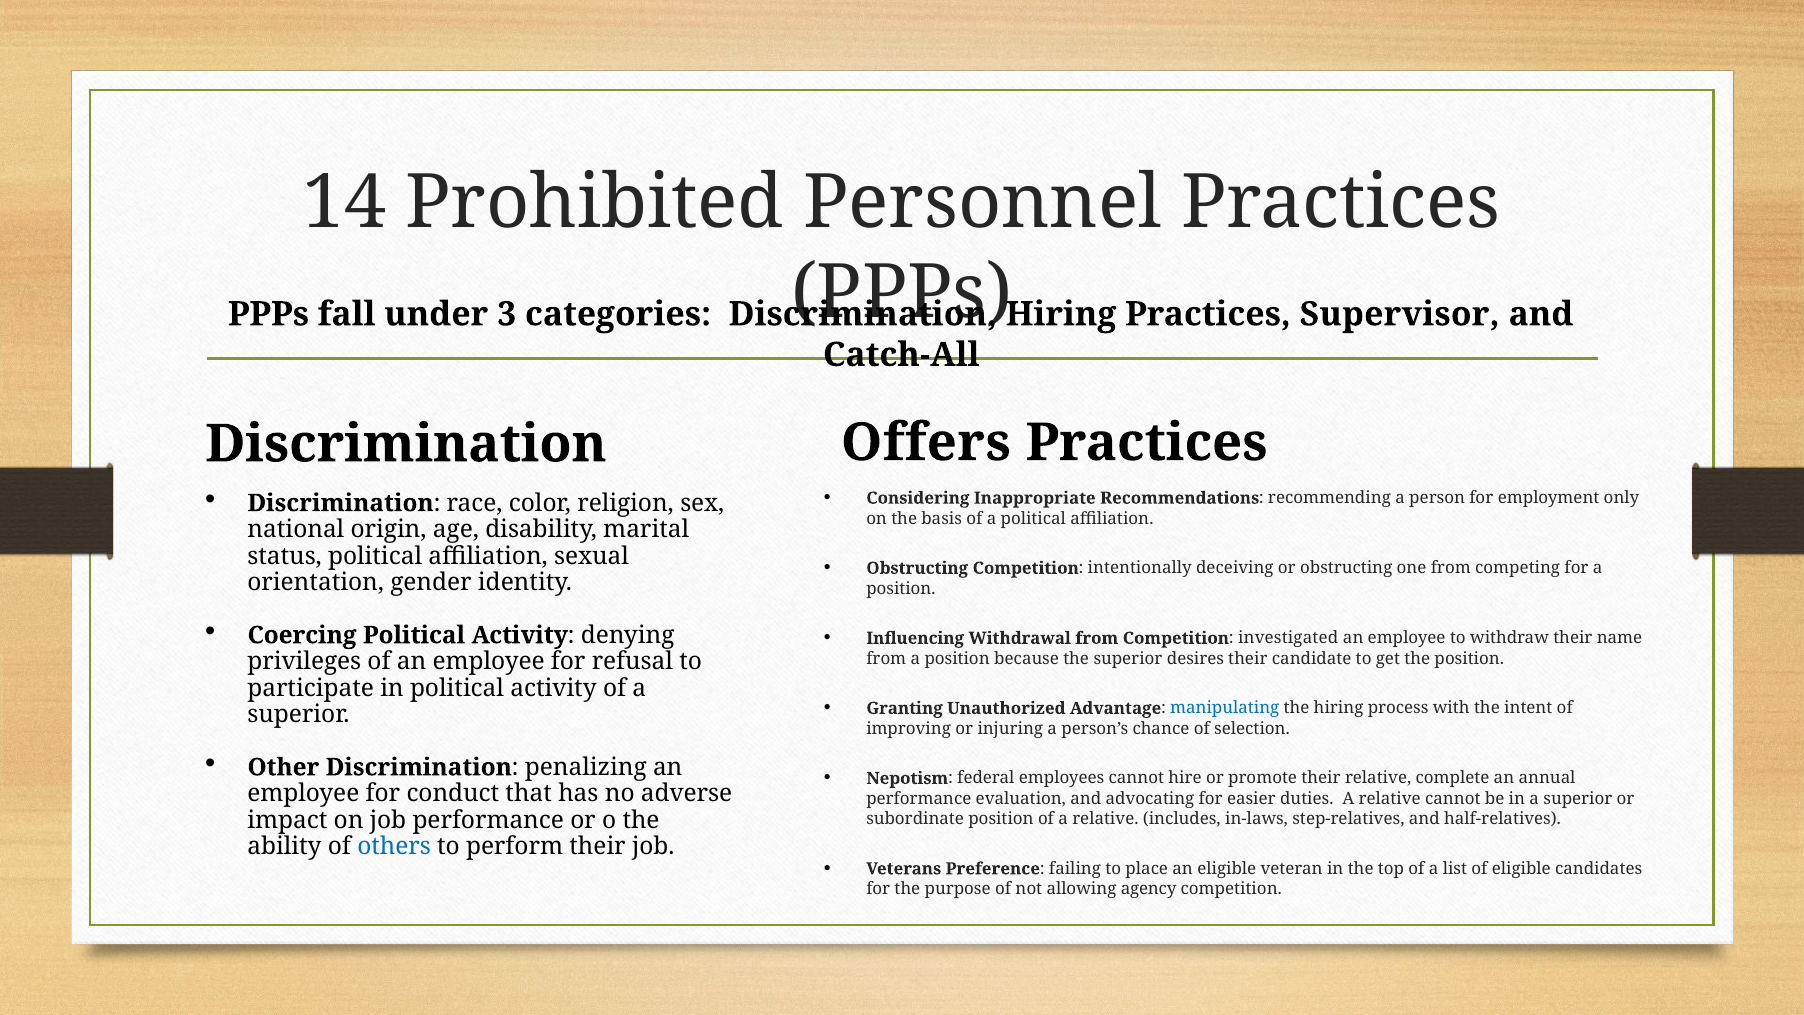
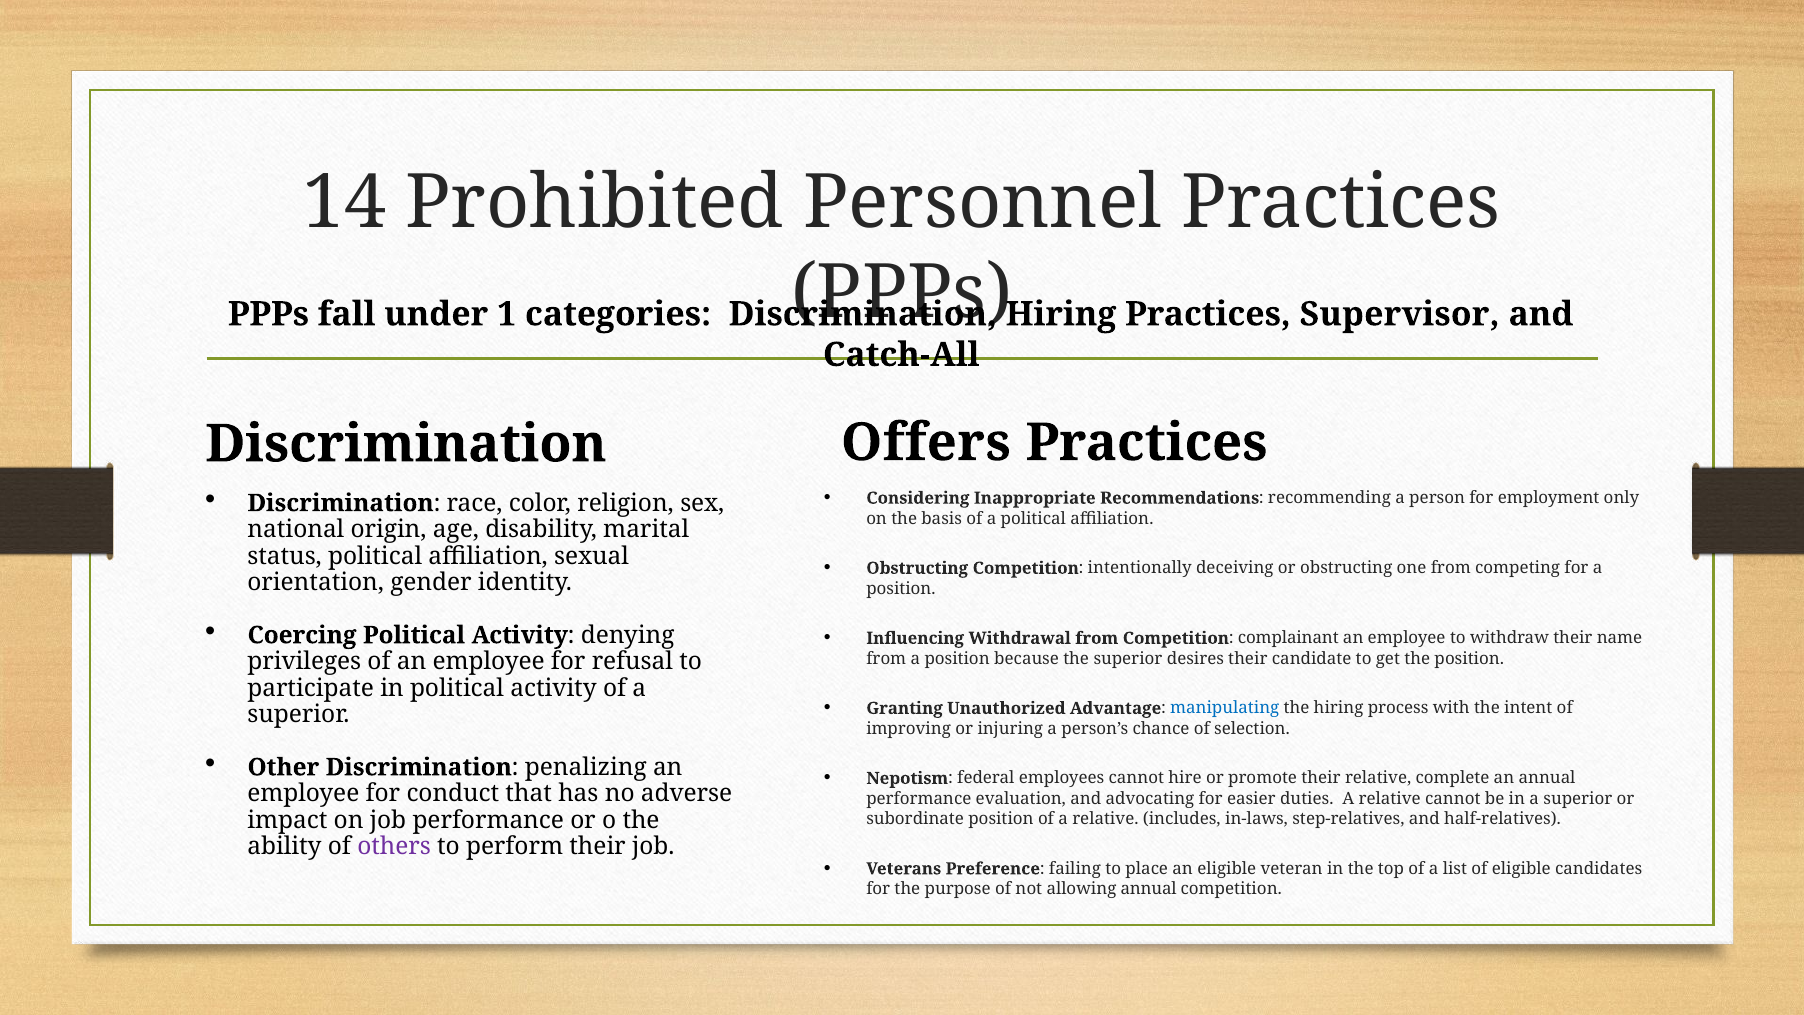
3: 3 -> 1
investigated: investigated -> complainant
others colour: blue -> purple
allowing agency: agency -> annual
